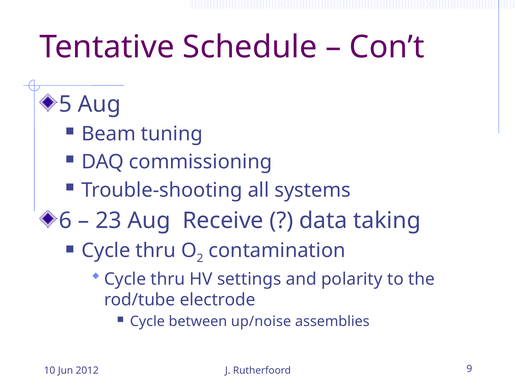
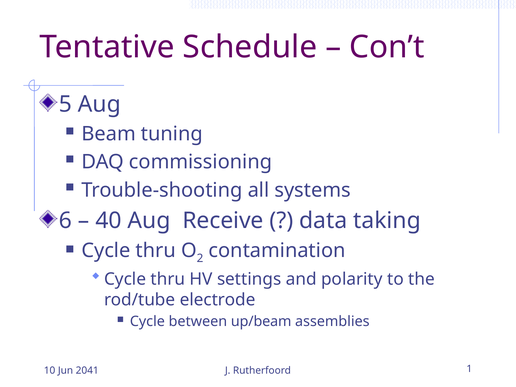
23: 23 -> 40
up/noise: up/noise -> up/beam
2012: 2012 -> 2041
9: 9 -> 1
